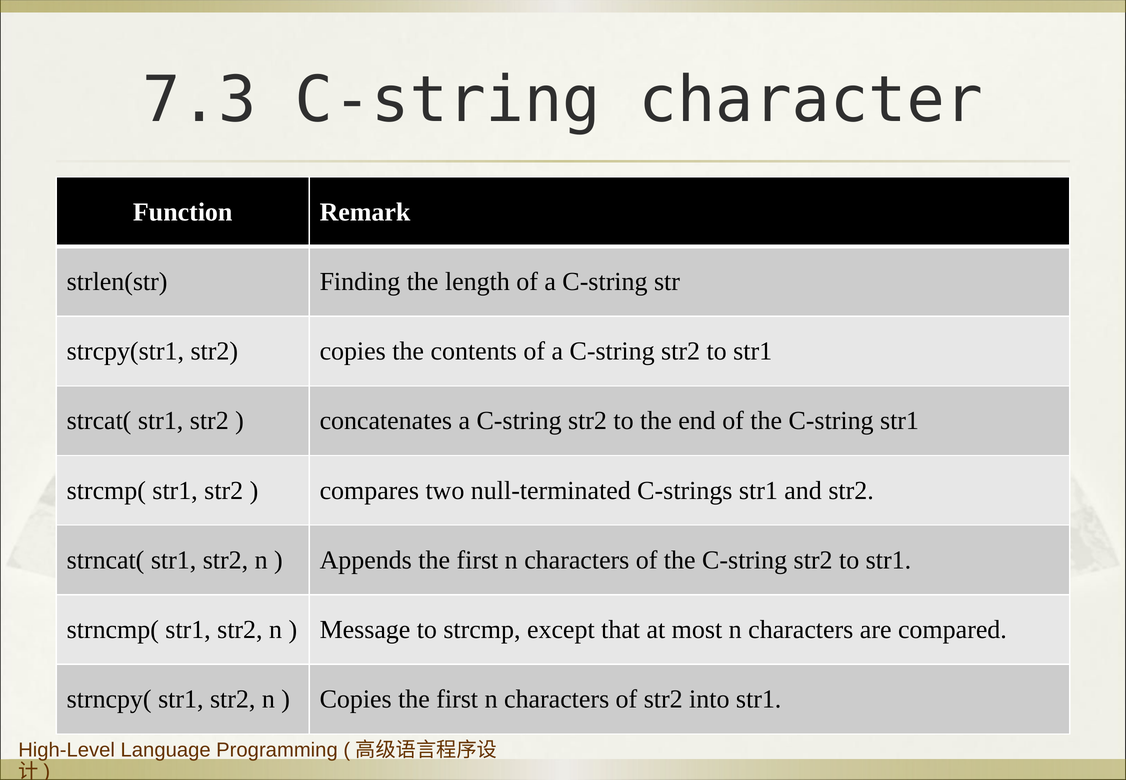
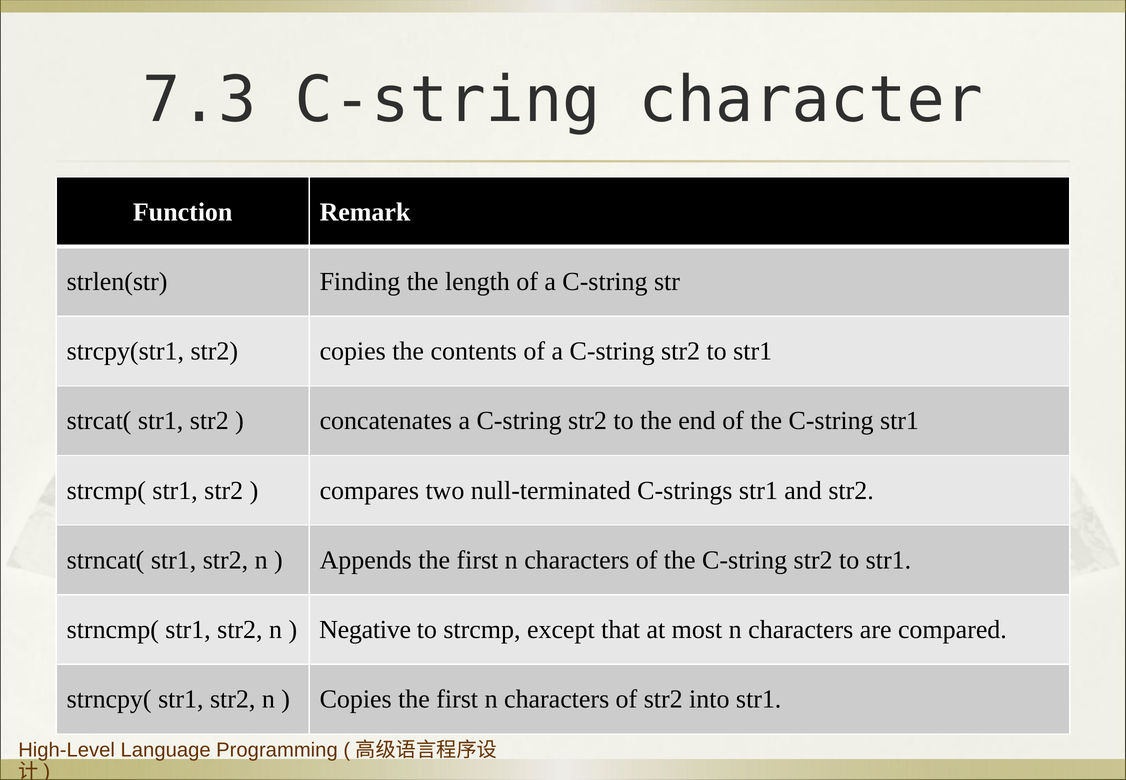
Message: Message -> Negative
